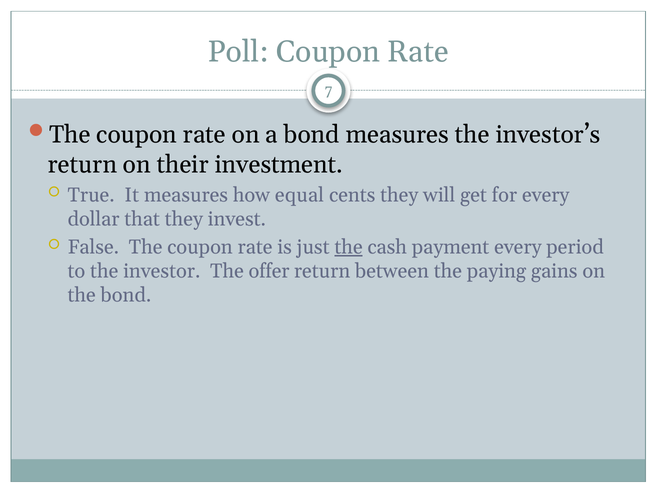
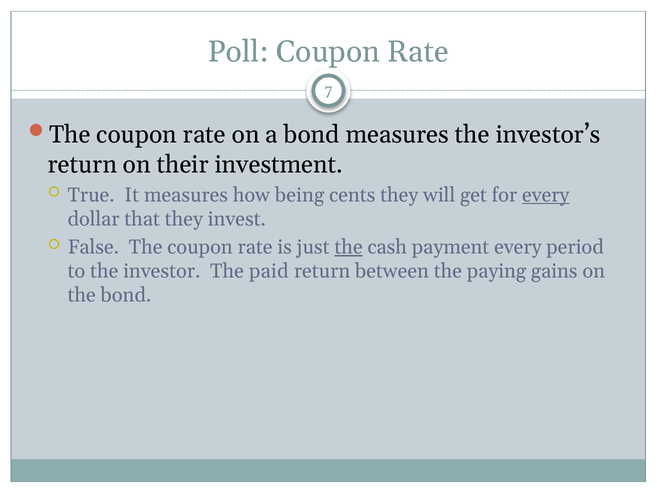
equal: equal -> being
every at (546, 195) underline: none -> present
offer: offer -> paid
